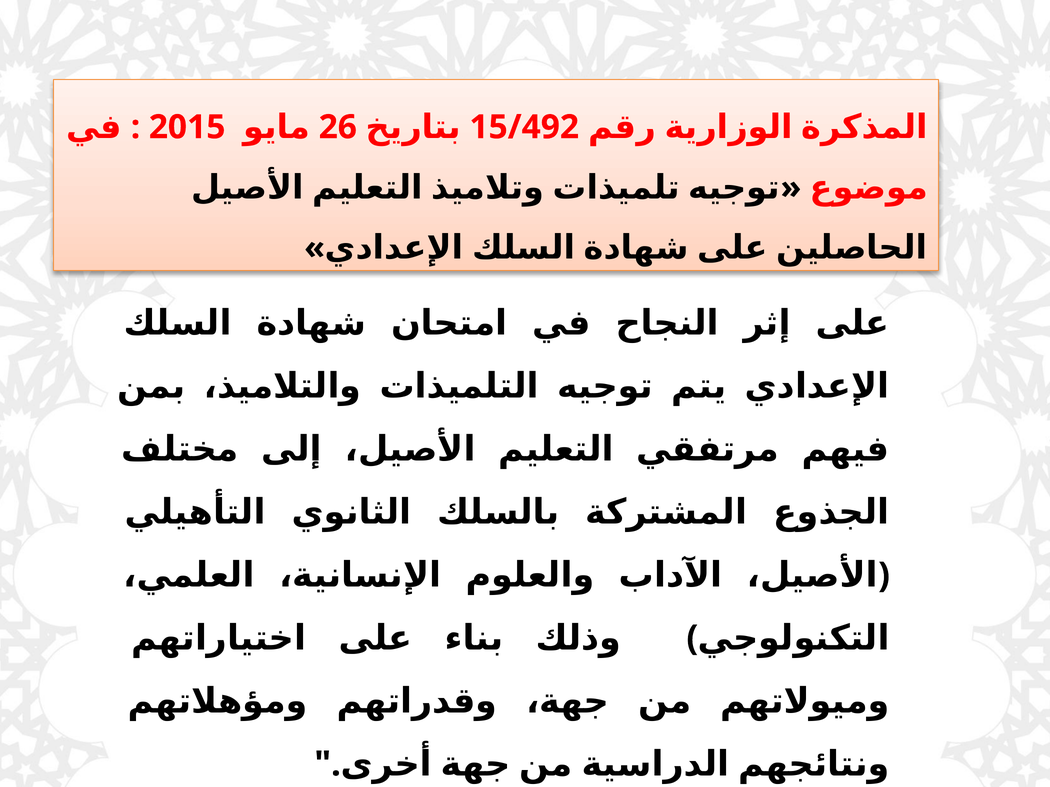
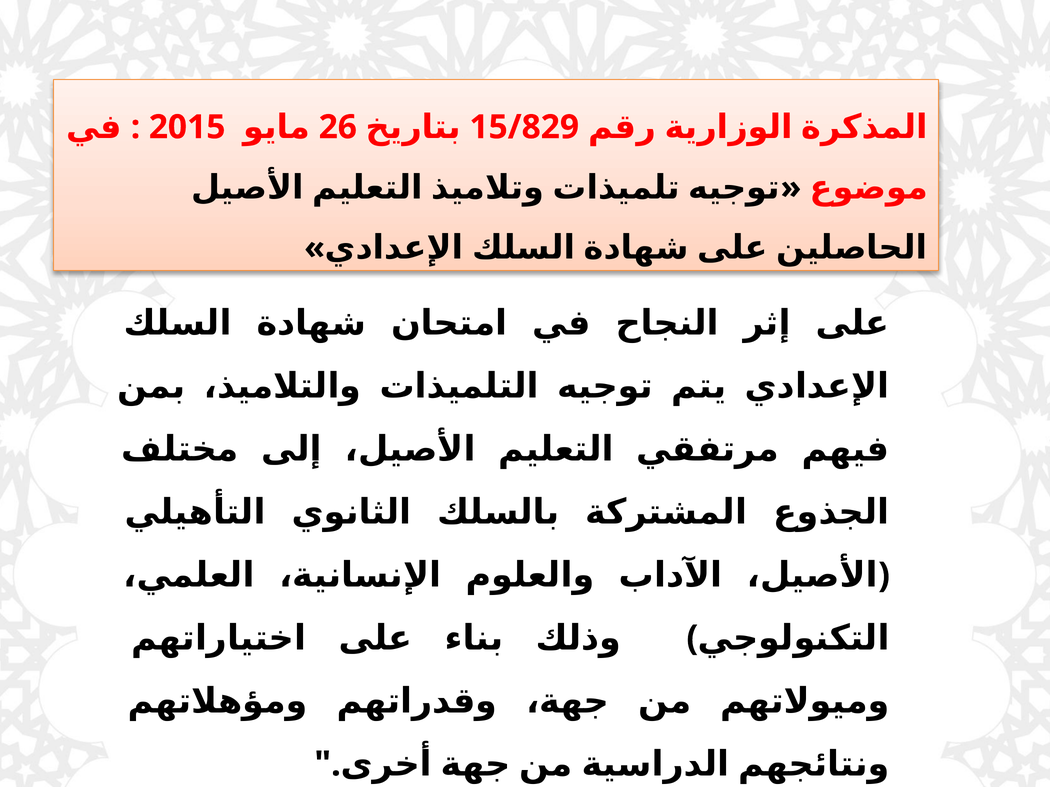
15/492: 15/492 -> 15/829
